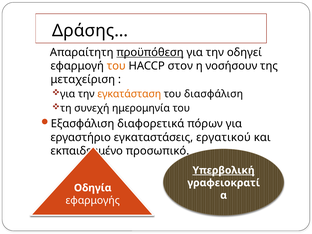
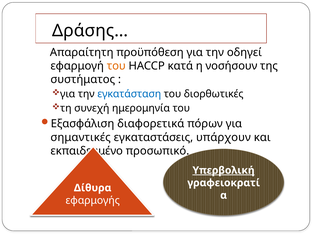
προϋπόθεση underline: present -> none
στον: στον -> κατά
μεταχείριση: μεταχείριση -> συστήματος
εγκατάσταση colour: orange -> blue
διασφάλιση: διασφάλιση -> διορθωτικές
εργαστήριο: εργαστήριο -> σημαντικές
εργατικού: εργατικού -> υπάρχουν
Οδηγία: Οδηγία -> Δίθυρα
